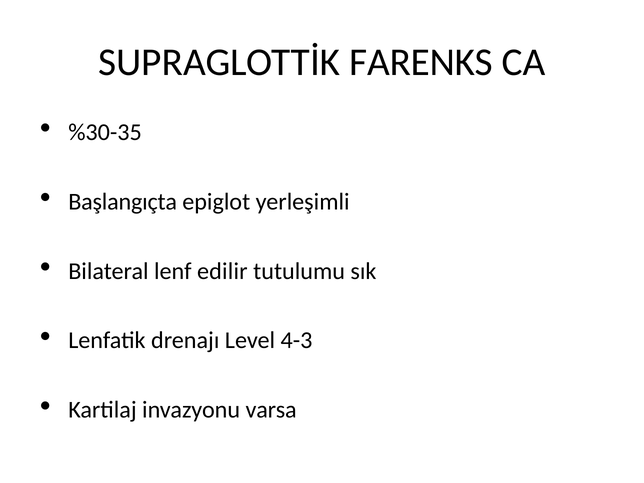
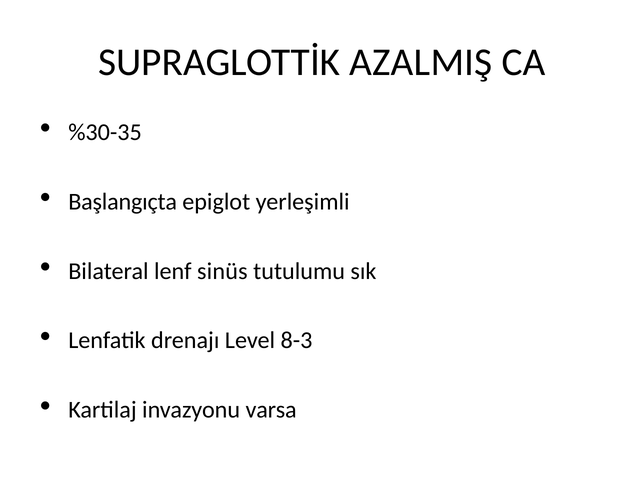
FARENKS: FARENKS -> AZALMIŞ
edilir: edilir -> sinüs
4-3: 4-3 -> 8-3
